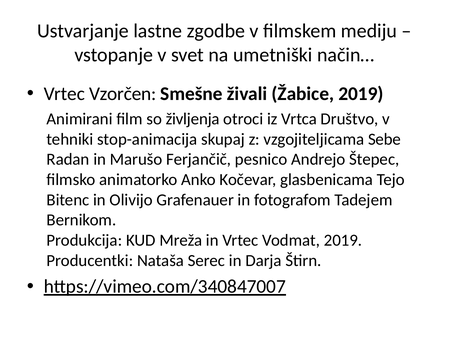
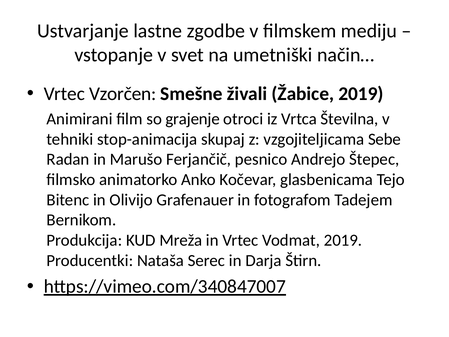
življenja: življenja -> grajenje
Društvo: Društvo -> Številna
